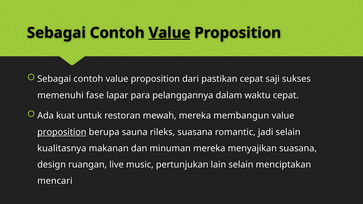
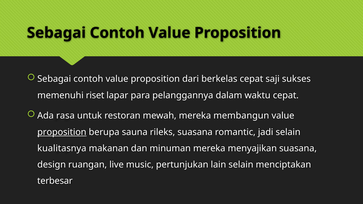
Value at (169, 33) underline: present -> none
pastikan: pastikan -> berkelas
fase: fase -> riset
kuat: kuat -> rasa
mencari: mencari -> terbesar
